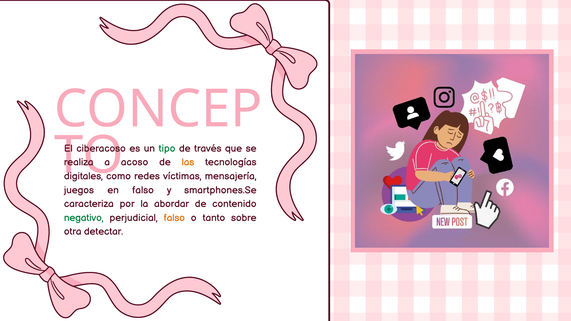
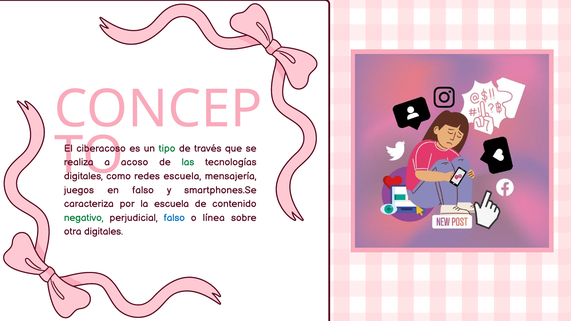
las colour: orange -> green
redes víctimas: víctimas -> escuela
la abordar: abordar -> escuela
falso at (174, 218) colour: orange -> blue
tanto: tanto -> línea
otra detectar: detectar -> digitales
